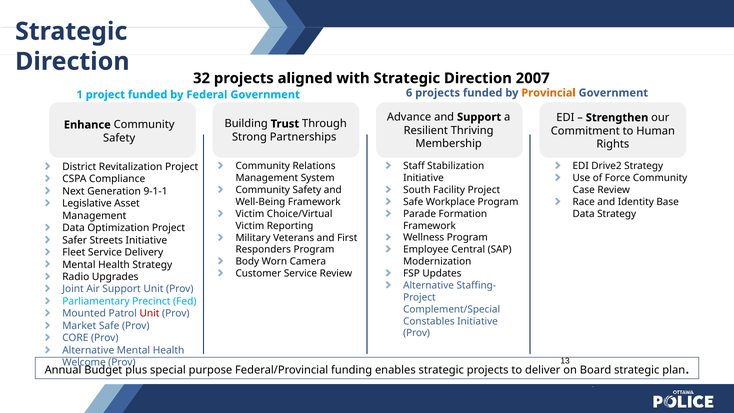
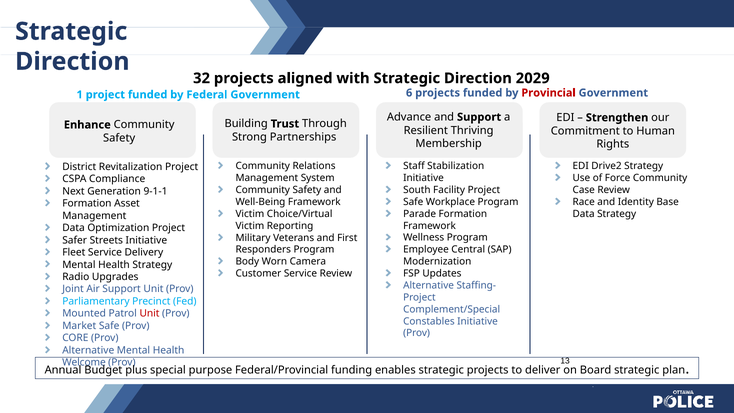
2007: 2007 -> 2029
Provincial colour: orange -> red
Legislative at (87, 203): Legislative -> Formation
